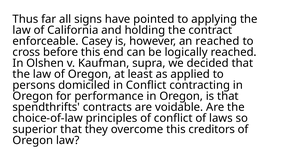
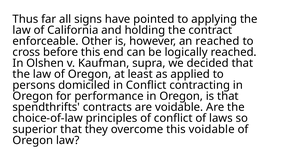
Casey: Casey -> Other
this creditors: creditors -> voidable
